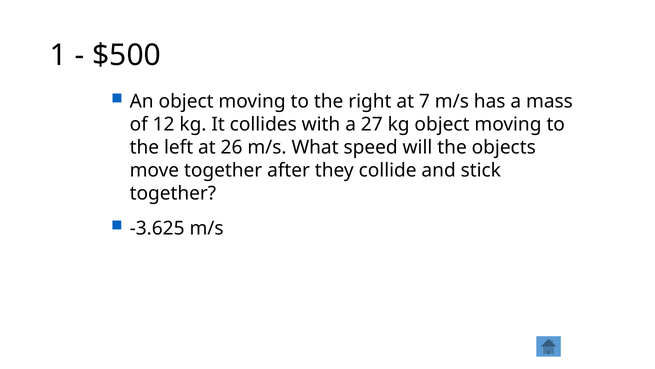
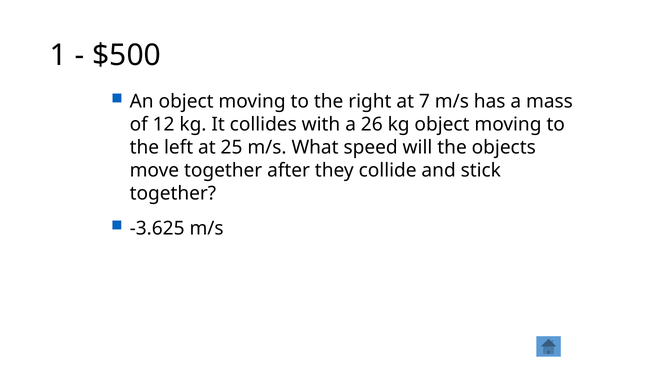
27: 27 -> 26
26: 26 -> 25
